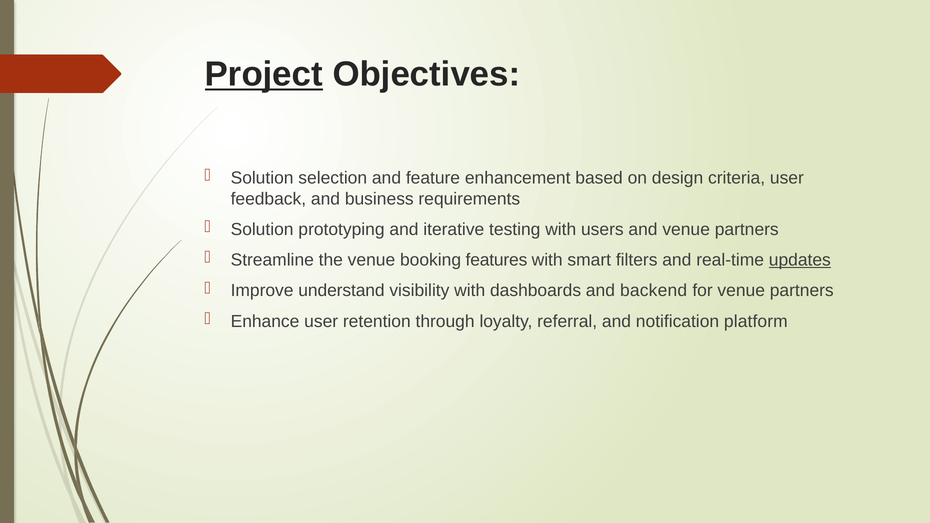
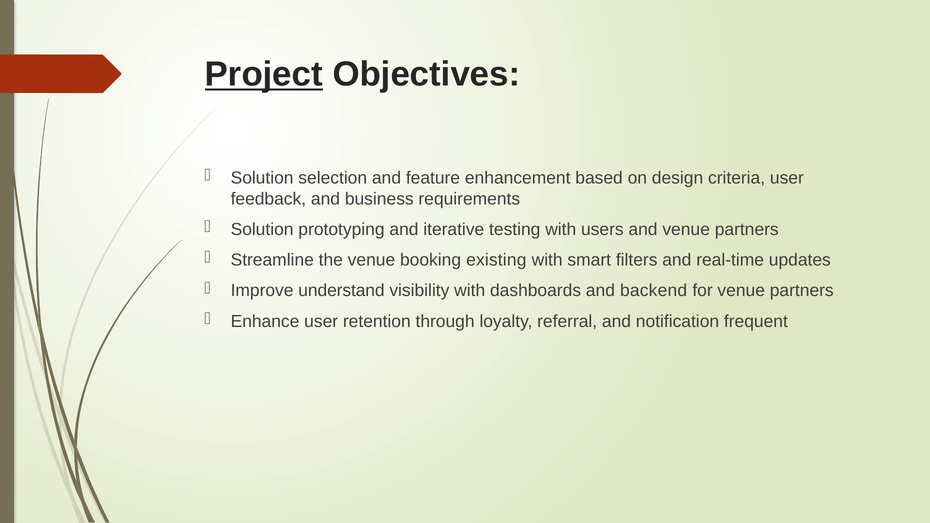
features: features -> existing
updates underline: present -> none
platform: platform -> frequent
